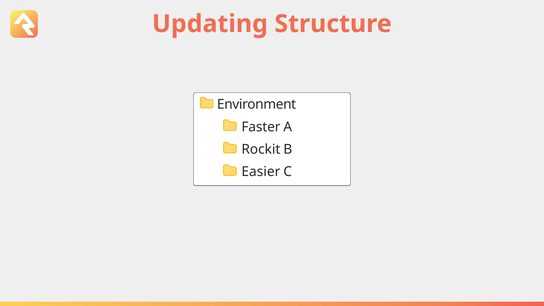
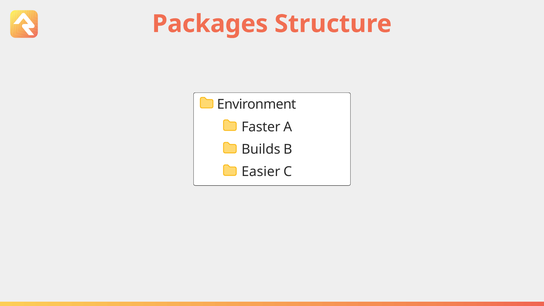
Updating: Updating -> Packages
Rockit: Rockit -> Builds
